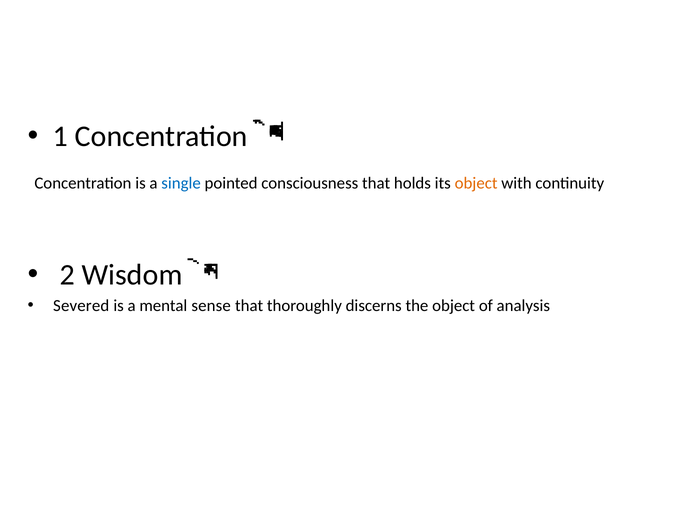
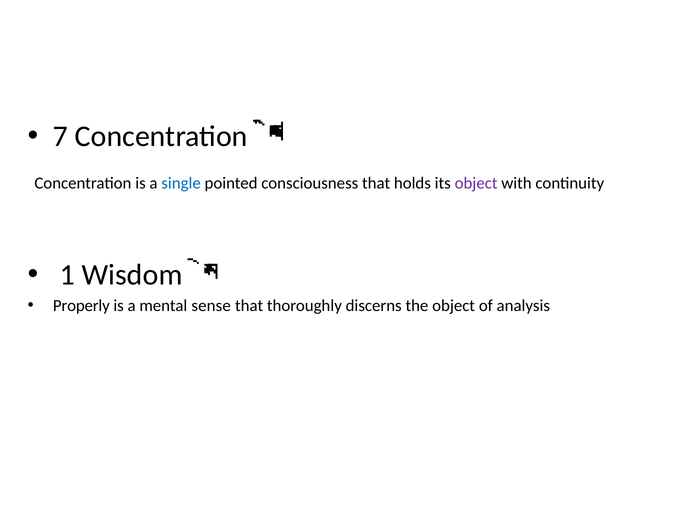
1: 1 -> 7
object at (476, 183) colour: orange -> purple
2: 2 -> 1
Severed: Severed -> Properly
